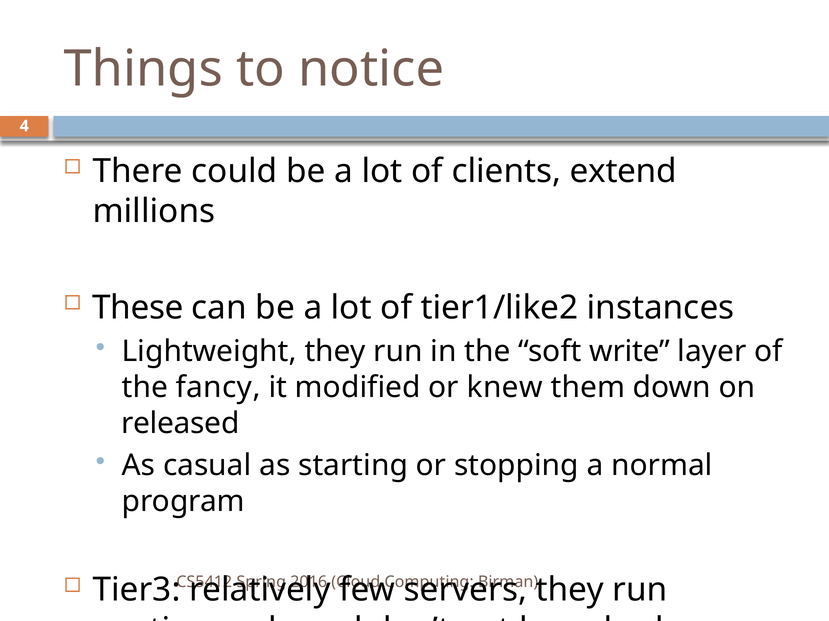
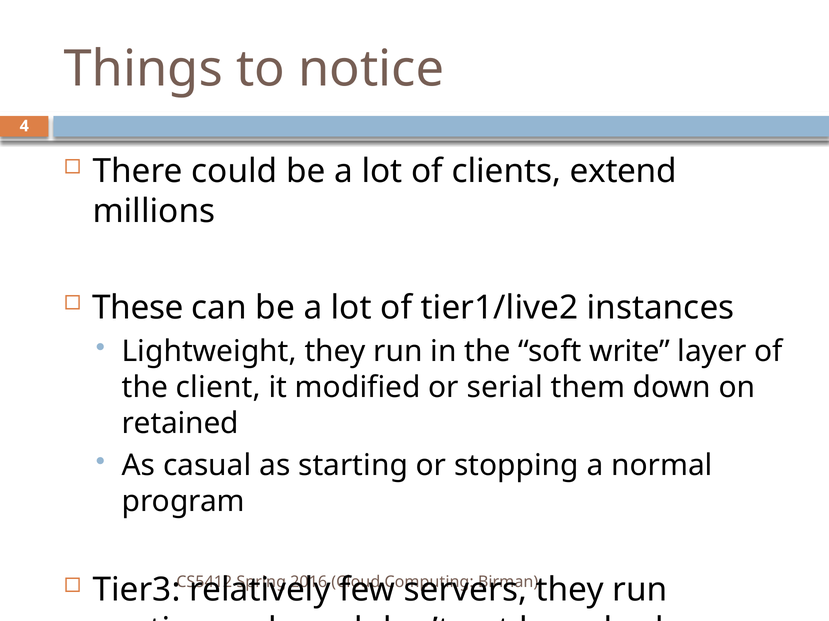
tier1/like2: tier1/like2 -> tier1/live2
fancy: fancy -> client
knew: knew -> serial
released: released -> retained
